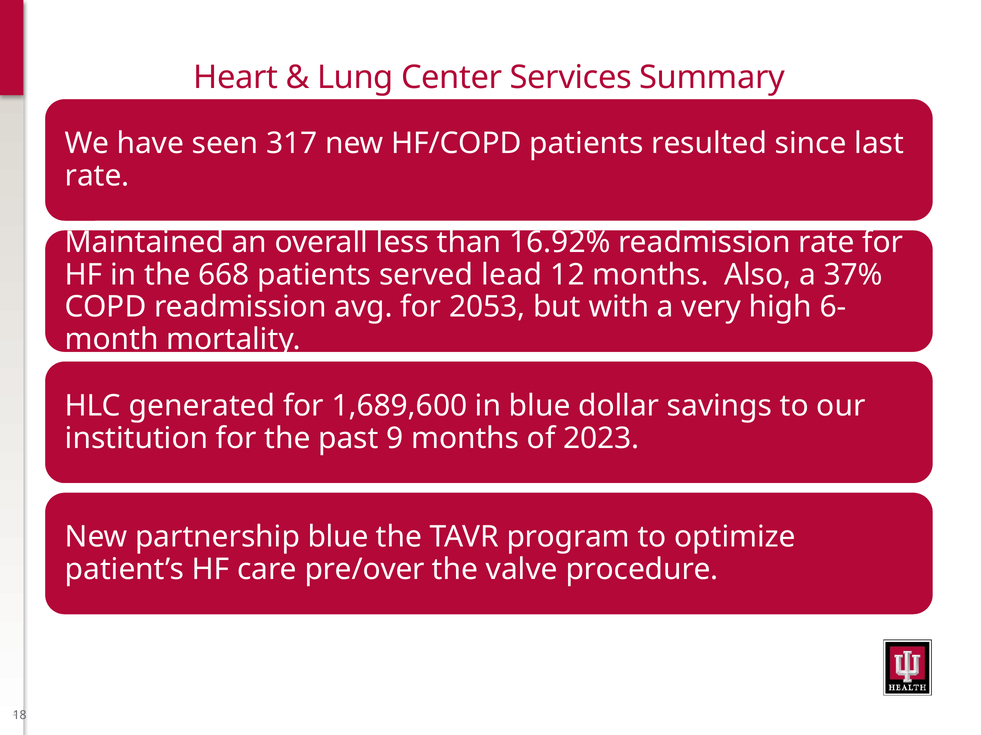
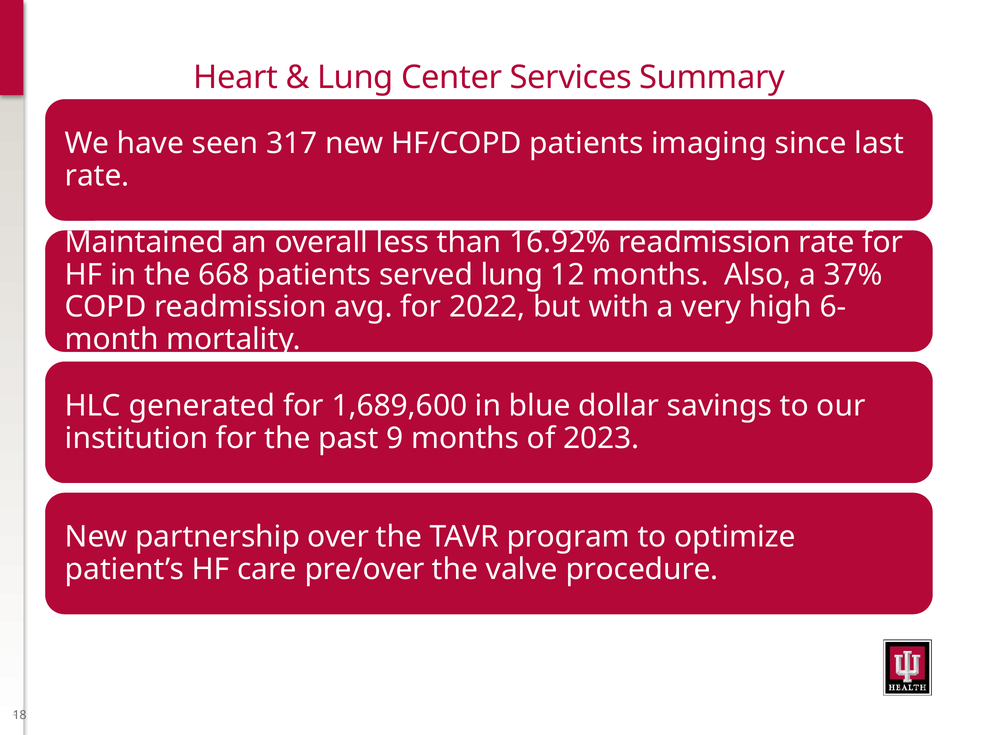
resulted: resulted -> imaging
served lead: lead -> lung
2053: 2053 -> 2022
partnership blue: blue -> over
